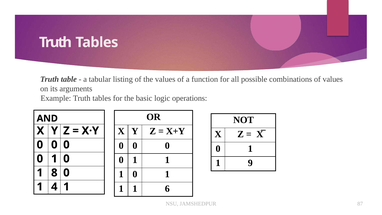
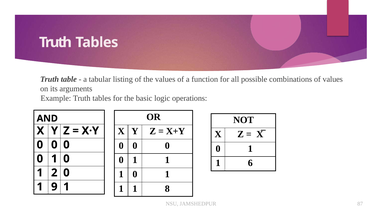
9: 9 -> 6
8: 8 -> 2
6: 6 -> 8
4: 4 -> 9
